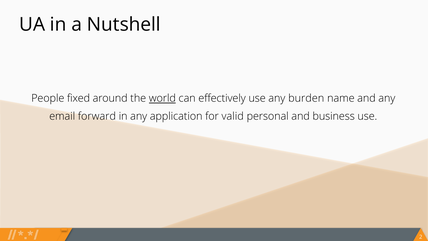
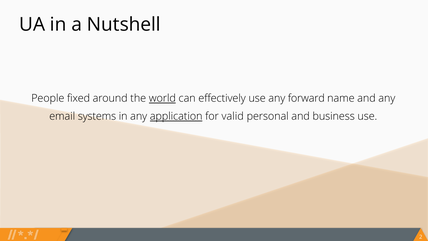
burden: burden -> forward
forward: forward -> systems
application underline: none -> present
